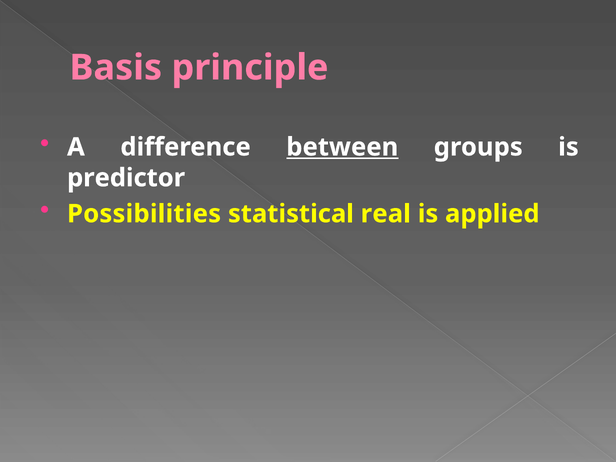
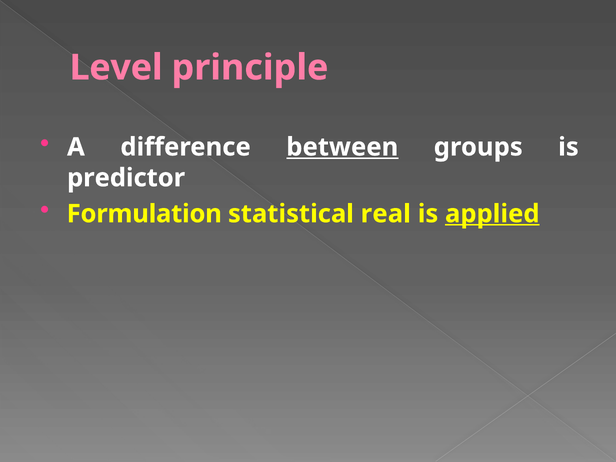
Basis: Basis -> Level
Possibilities: Possibilities -> Formulation
applied underline: none -> present
